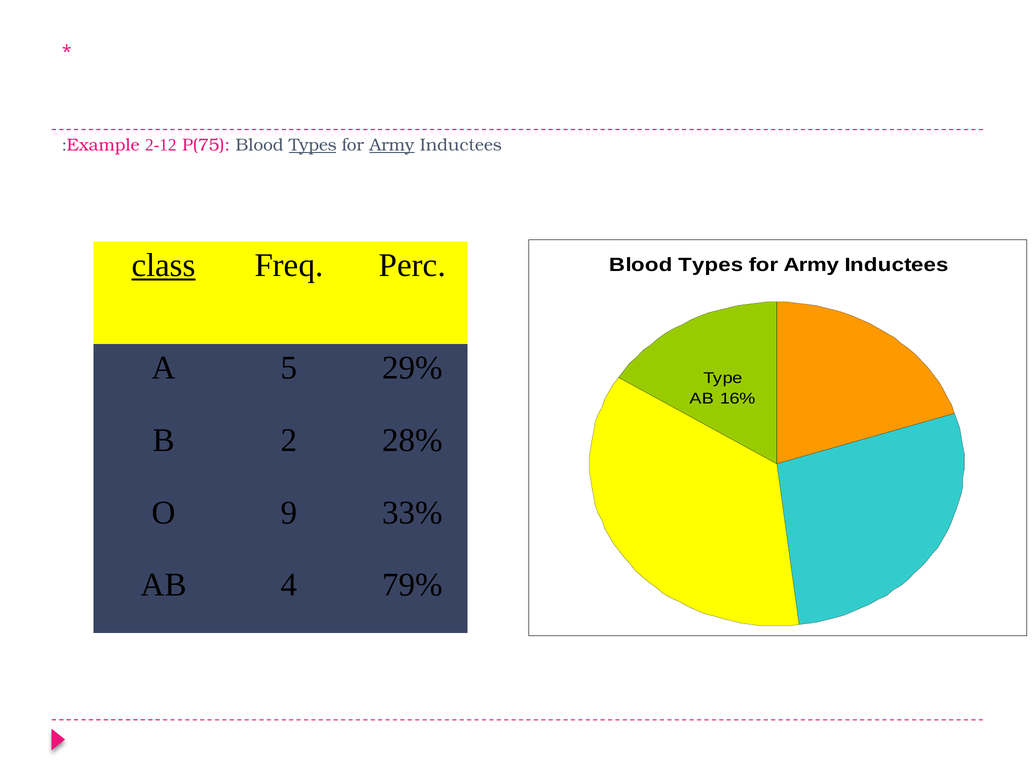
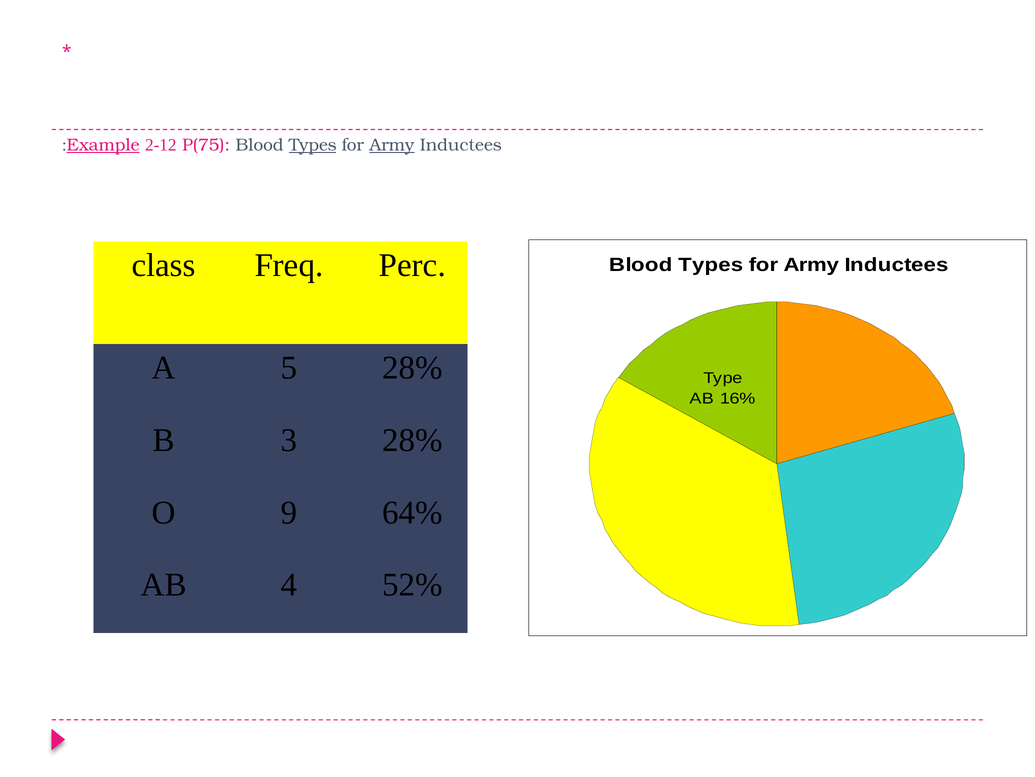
Example underline: none -> present
class underline: present -> none
5 29%: 29% -> 28%
2: 2 -> 3
33%: 33% -> 64%
79%: 79% -> 52%
